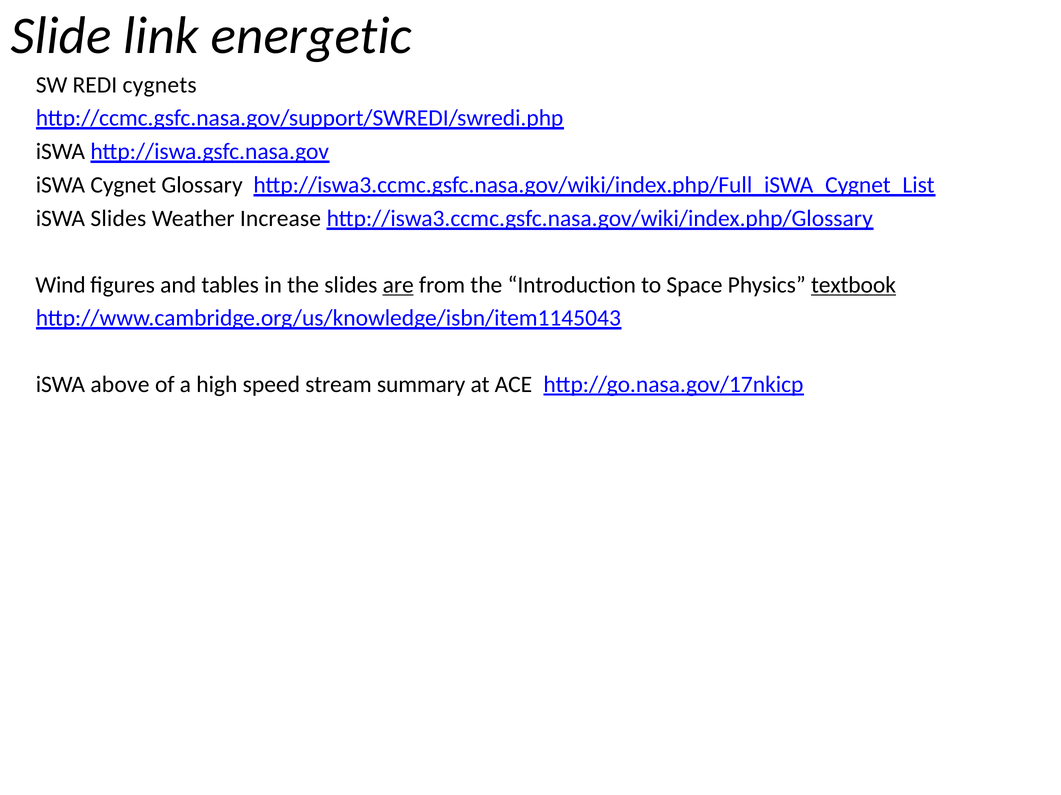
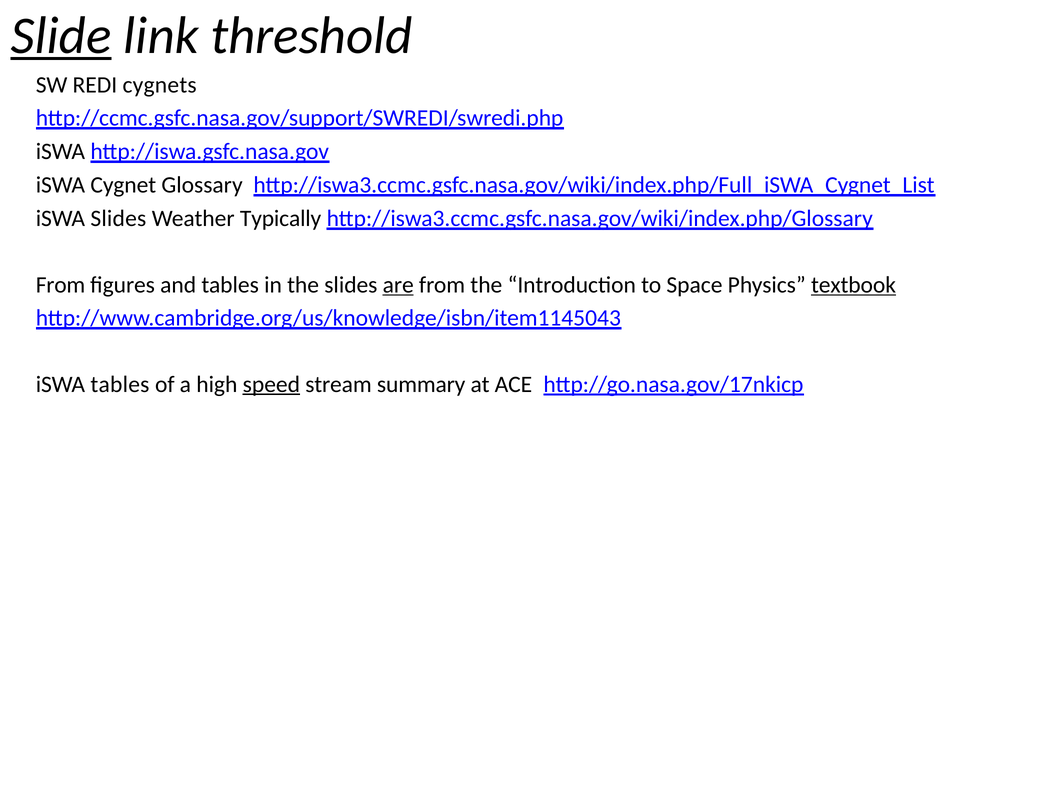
Slide underline: none -> present
energetic: energetic -> threshold
Increase: Increase -> Typically
Wind at (61, 285): Wind -> From
iSWA above: above -> tables
speed underline: none -> present
